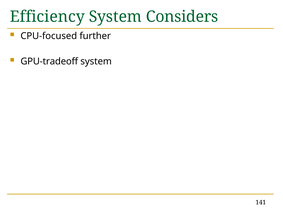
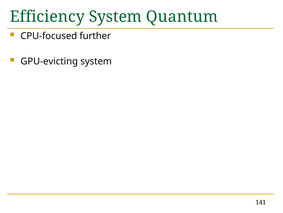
Considers: Considers -> Quantum
GPU-tradeoff: GPU-tradeoff -> GPU-evicting
